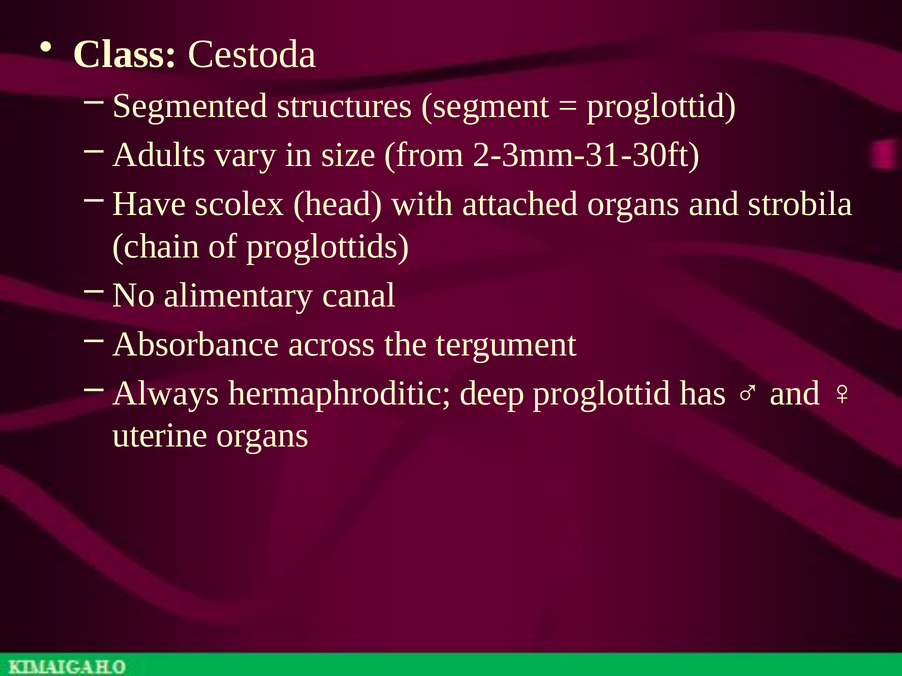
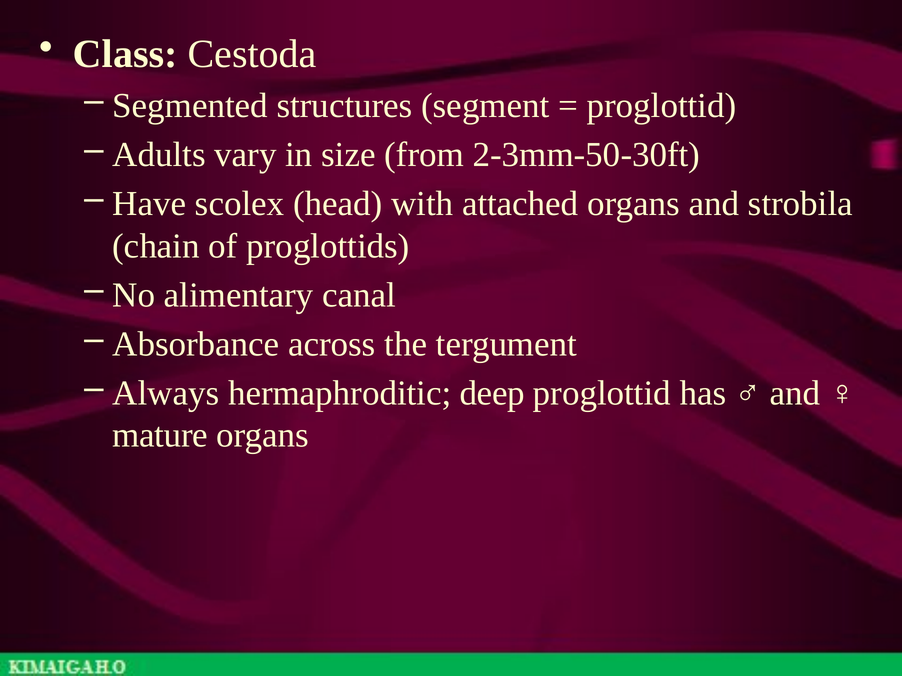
2-3mm-31-30ft: 2-3mm-31-30ft -> 2-3mm-50-30ft
uterine: uterine -> mature
